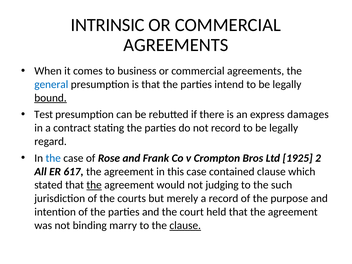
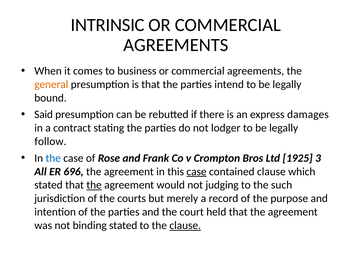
general colour: blue -> orange
bound underline: present -> none
Test: Test -> Said
not record: record -> lodger
regard: regard -> follow
2: 2 -> 3
617: 617 -> 696
case at (197, 172) underline: none -> present
binding marry: marry -> stated
